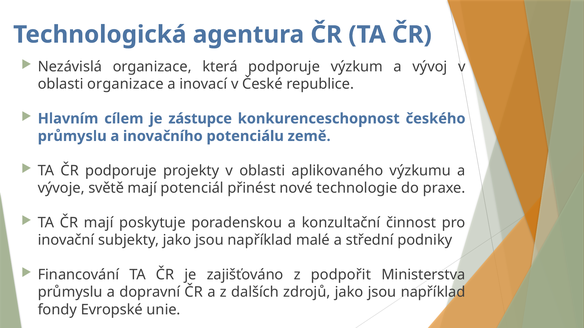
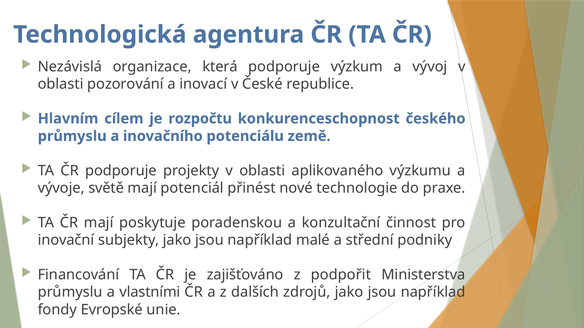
oblasti organizace: organizace -> pozorování
zástupce: zástupce -> rozpočtu
dopravní: dopravní -> vlastními
